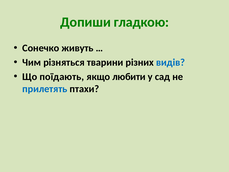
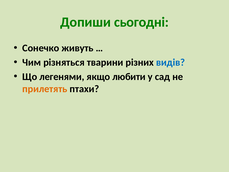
гладкою: гладкою -> сьогодні
поїдають: поїдають -> легенями
прилетять colour: blue -> orange
